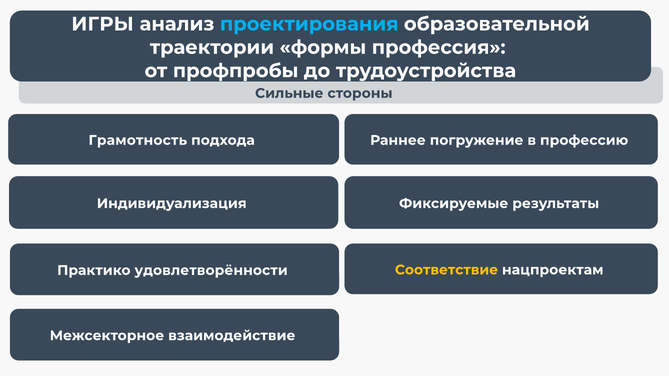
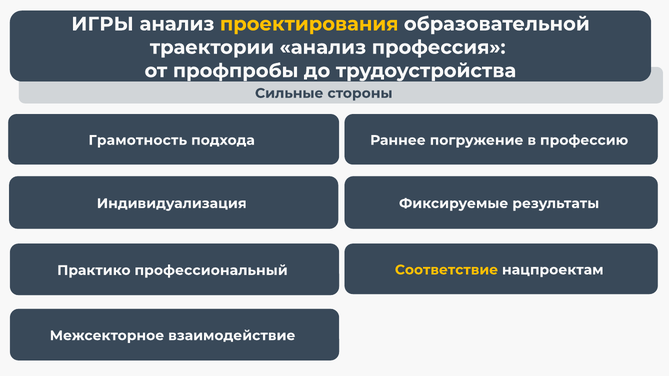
проектирования colour: light blue -> yellow
траектории формы: формы -> анализ
удовлетворённости: удовлетворённости -> профессиональный
